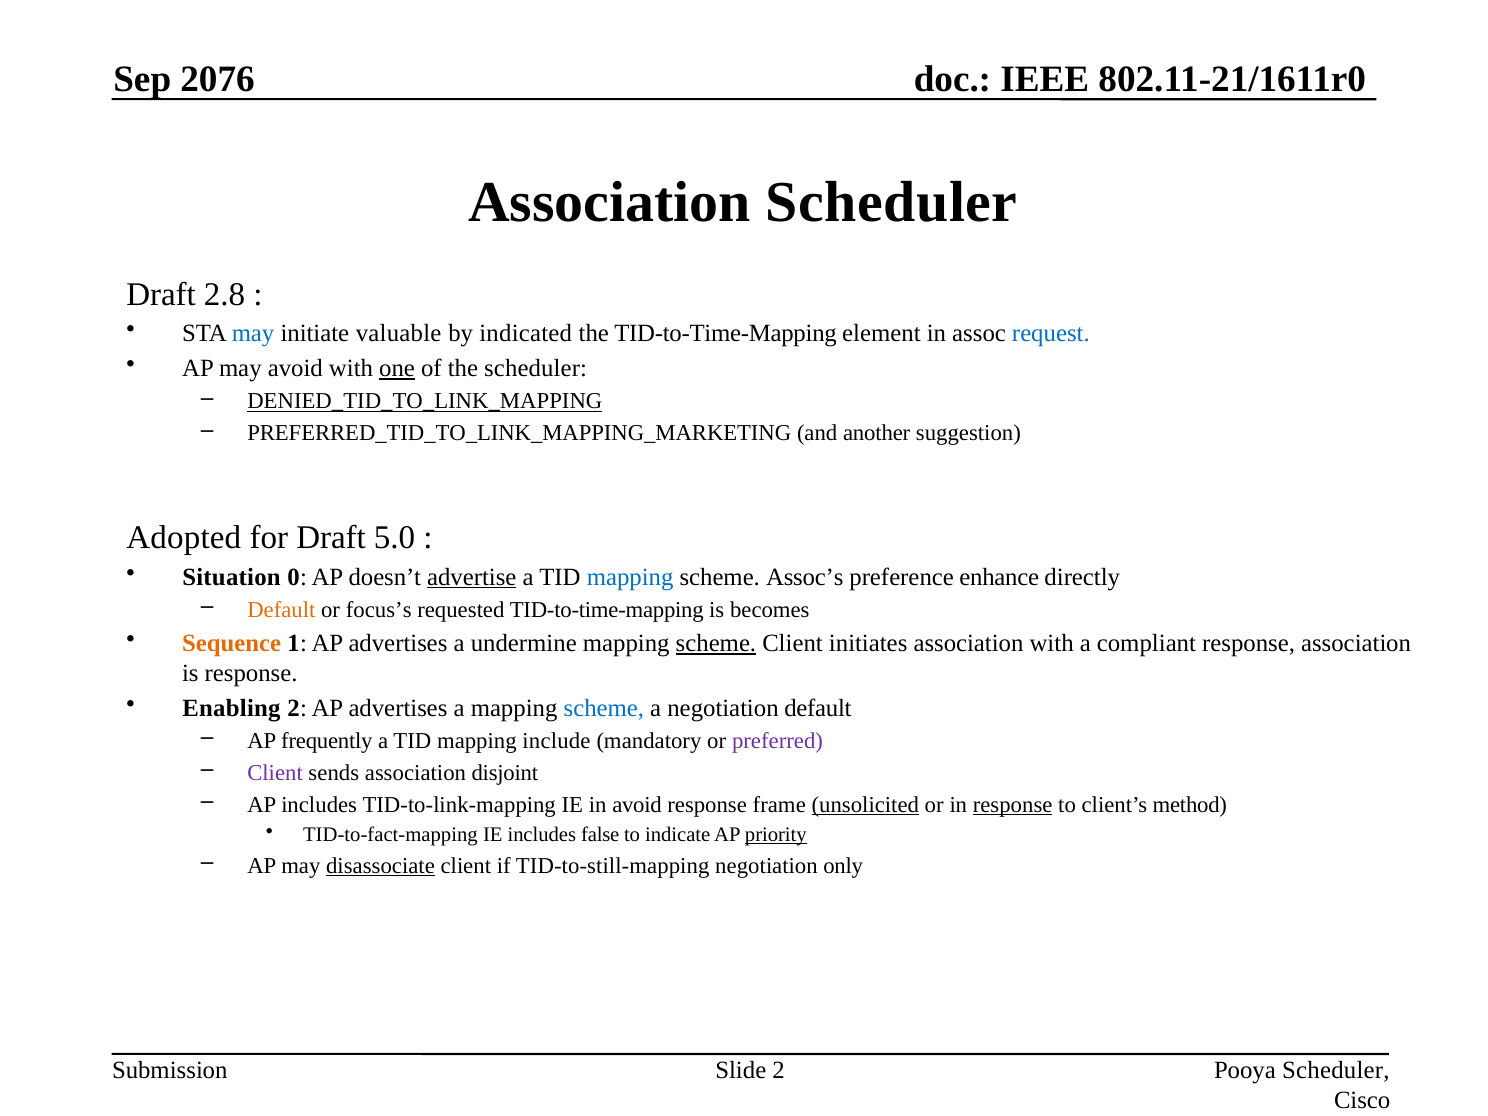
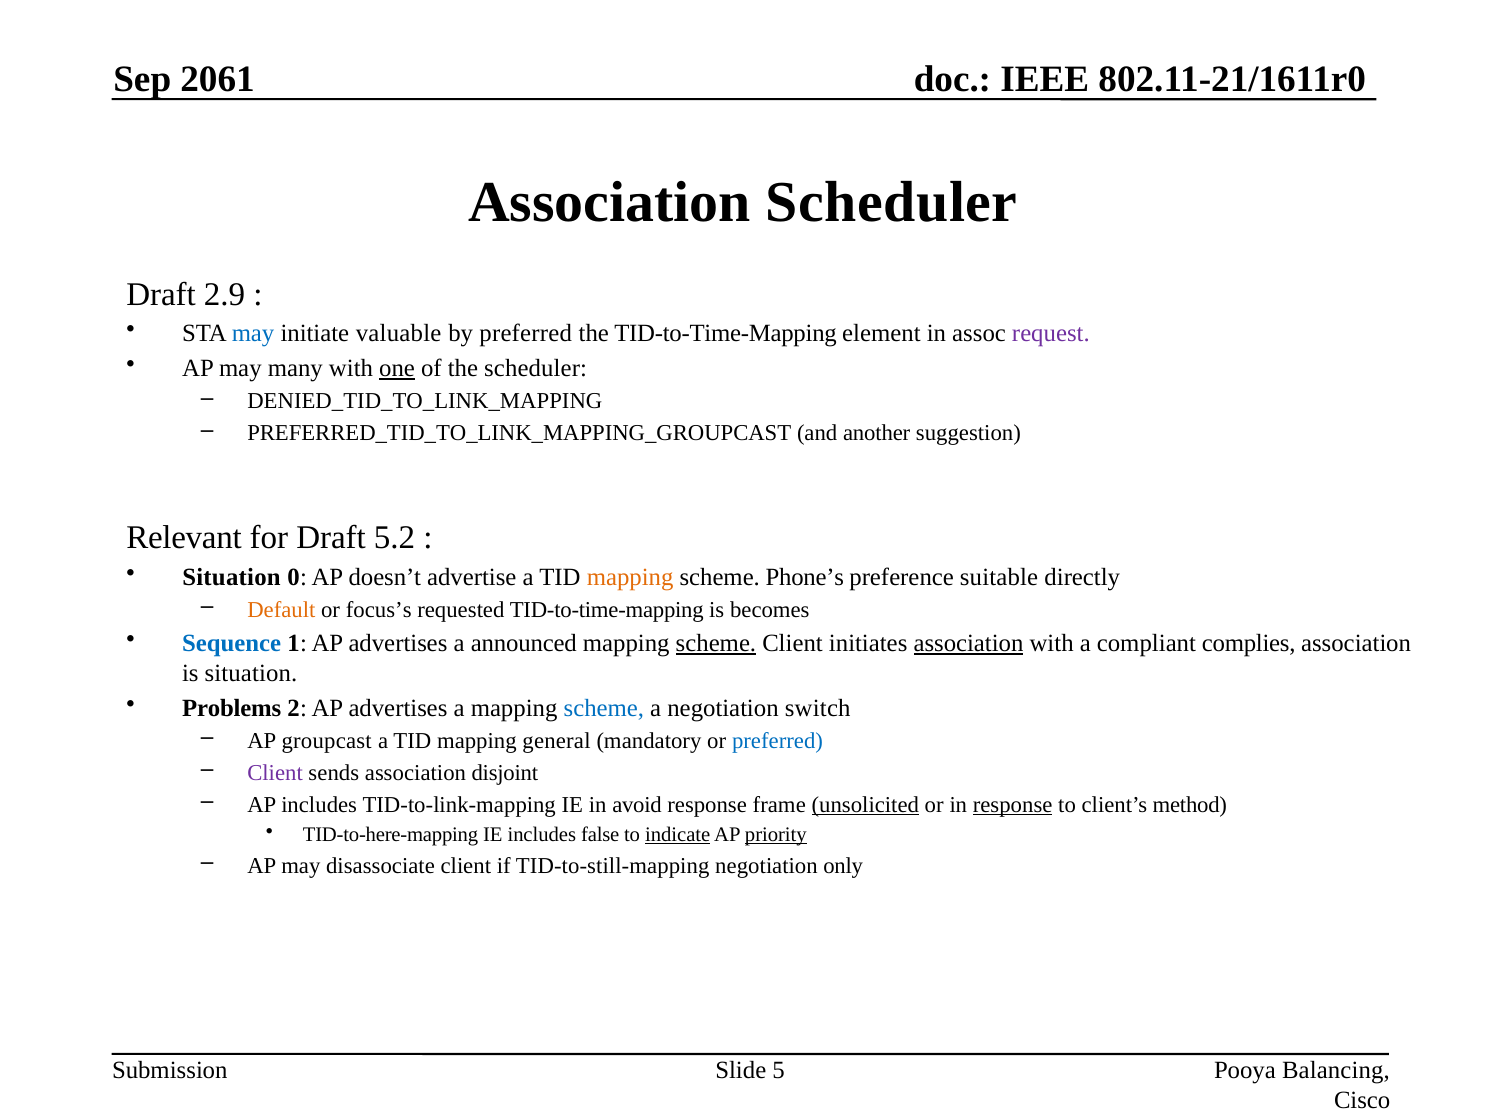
2076: 2076 -> 2061
2.8: 2.8 -> 2.9
by indicated: indicated -> preferred
request colour: blue -> purple
may avoid: avoid -> many
DENIED_TID_TO_LINK_MAPPING underline: present -> none
PREFERRED_TID_TO_LINK_MAPPING_MARKETING: PREFERRED_TID_TO_LINK_MAPPING_MARKETING -> PREFERRED_TID_TO_LINK_MAPPING_GROUPCAST
Adopted: Adopted -> Relevant
5.0: 5.0 -> 5.2
advertise underline: present -> none
mapping at (630, 577) colour: blue -> orange
Assoc’s: Assoc’s -> Phone’s
enhance: enhance -> suitable
Sequence colour: orange -> blue
undermine: undermine -> announced
association at (968, 644) underline: none -> present
compliant response: response -> complies
is response: response -> situation
Enabling: Enabling -> Problems
negotiation default: default -> switch
frequently: frequently -> groupcast
include: include -> general
preferred at (778, 741) colour: purple -> blue
TID-to-fact-mapping: TID-to-fact-mapping -> TID-to-here-mapping
indicate underline: none -> present
disassociate underline: present -> none
Slide 2: 2 -> 5
Pooya Scheduler: Scheduler -> Balancing
